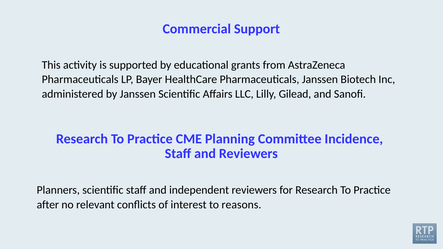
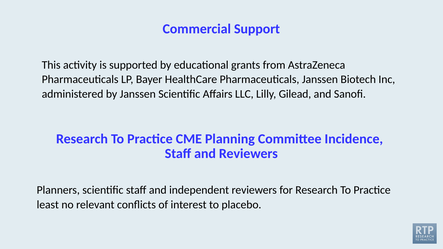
after: after -> least
reasons: reasons -> placebo
